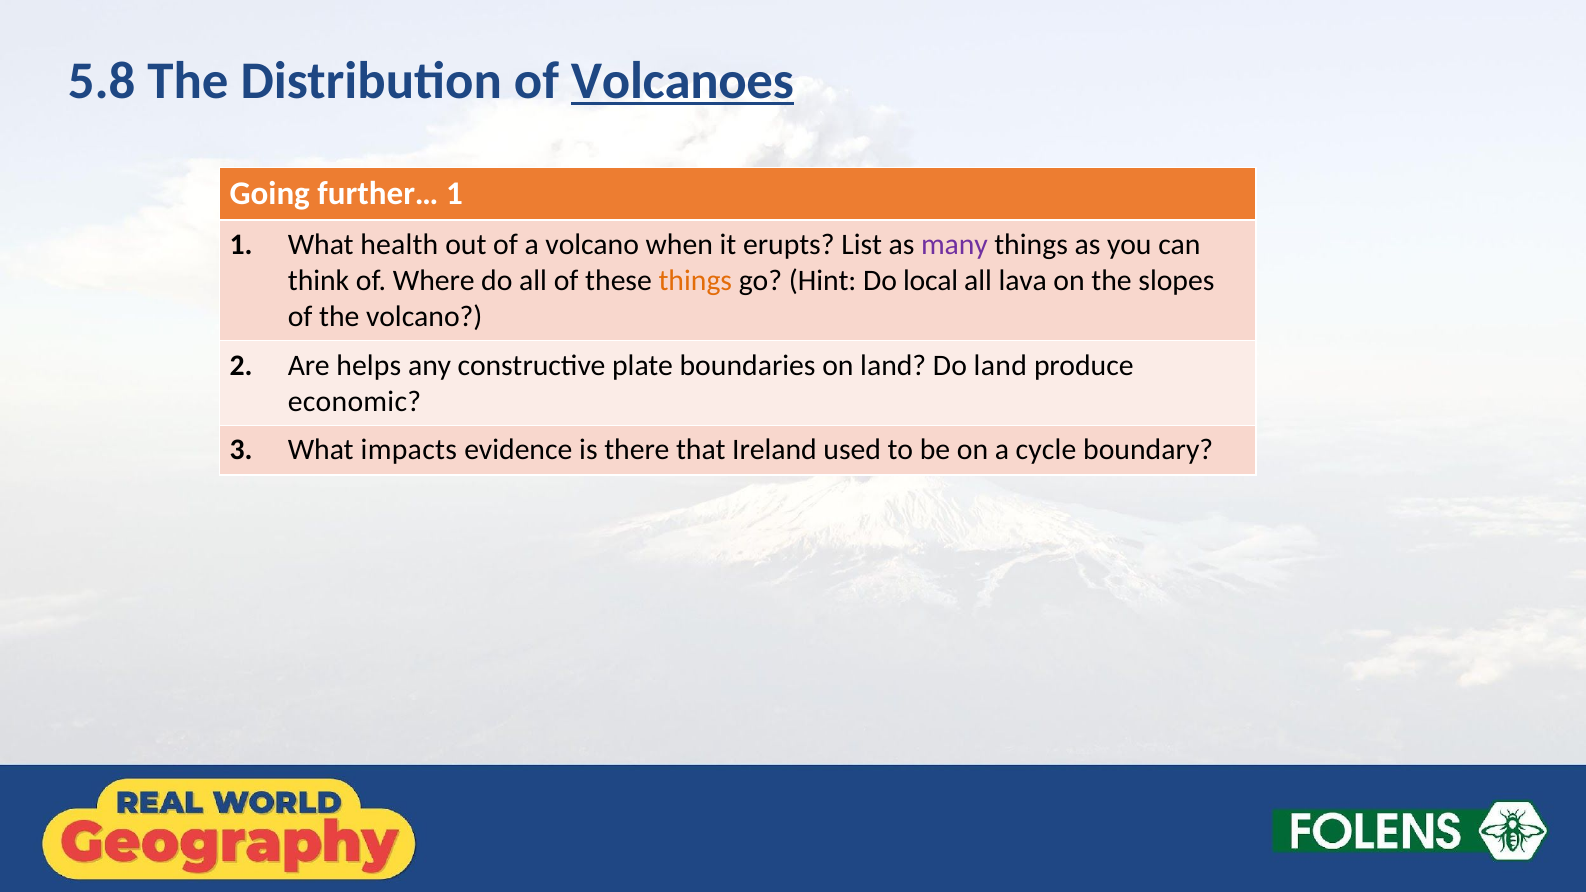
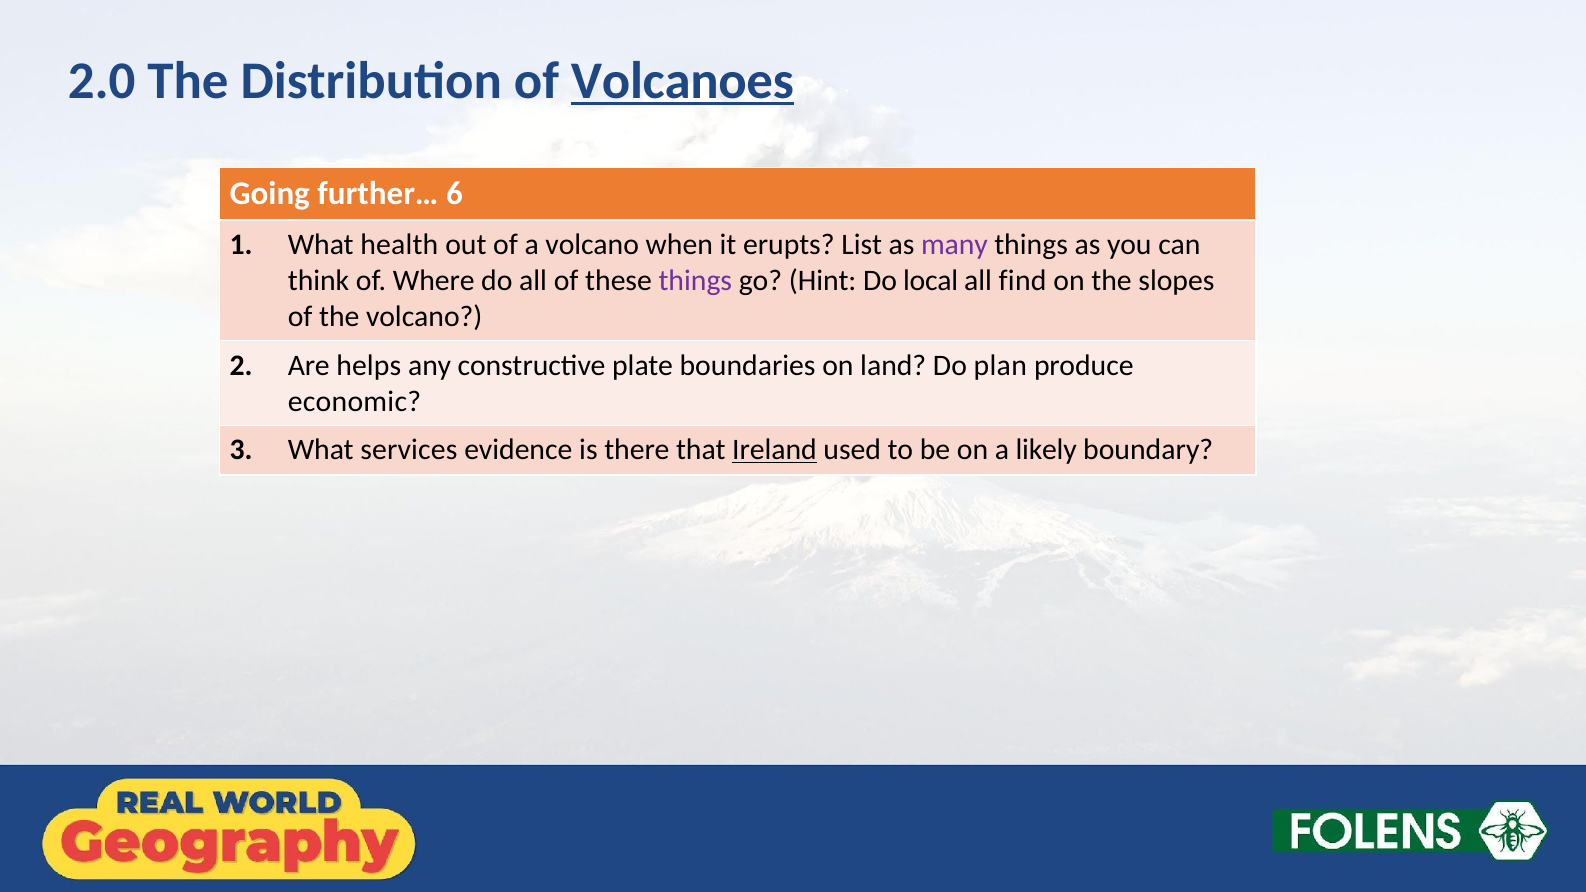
5.8: 5.8 -> 2.0
further… 1: 1 -> 6
things at (695, 281) colour: orange -> purple
lava: lava -> find
Do land: land -> plan
impacts: impacts -> services
Ireland underline: none -> present
cycle: cycle -> likely
